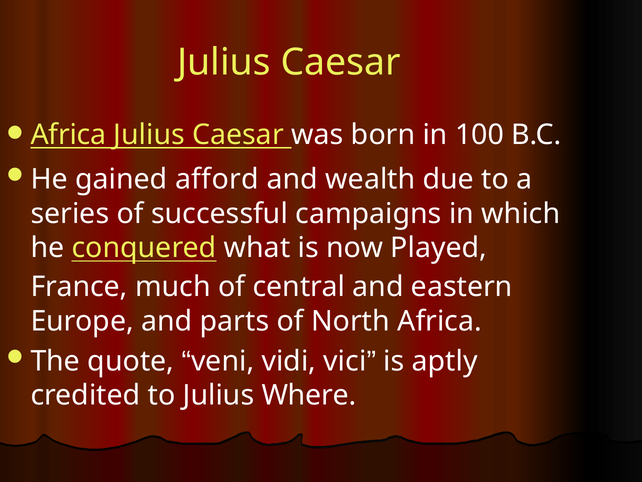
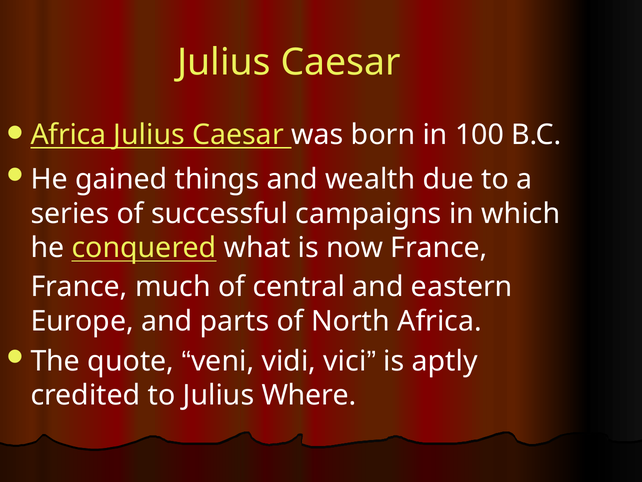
afford: afford -> things
now Played: Played -> France
